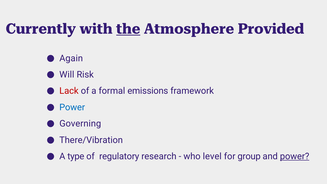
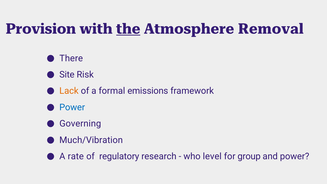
Currently: Currently -> Provision
Provided: Provided -> Removal
Again: Again -> There
Will: Will -> Site
Lack colour: red -> orange
There/Vibration: There/Vibration -> Much/Vibration
type: type -> rate
power at (295, 156) underline: present -> none
